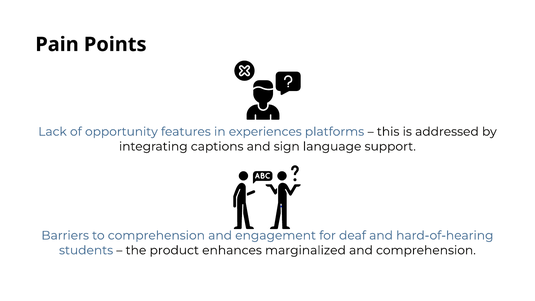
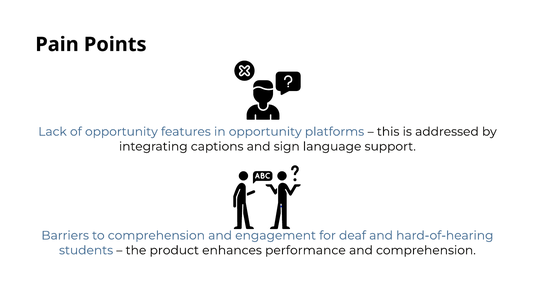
in experiences: experiences -> opportunity
marginalized: marginalized -> performance
